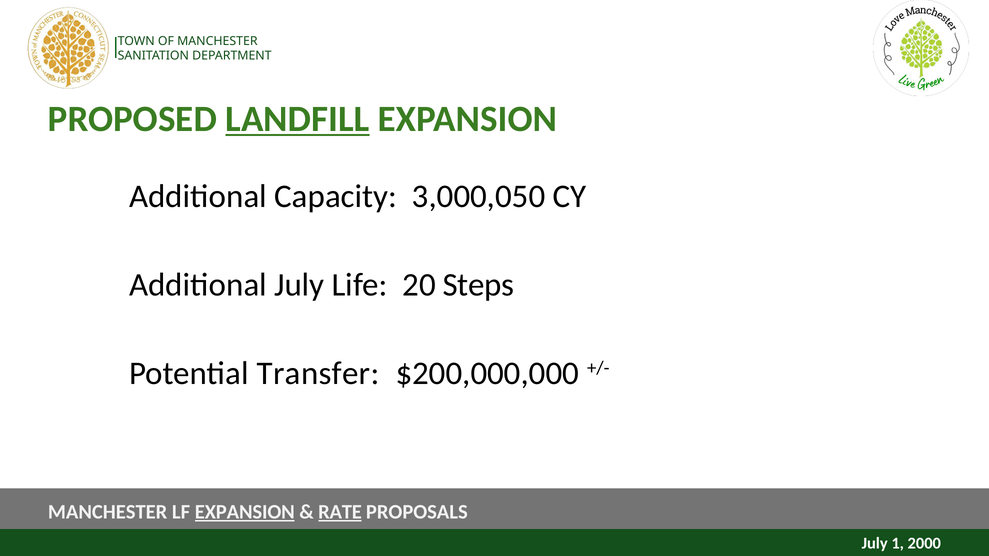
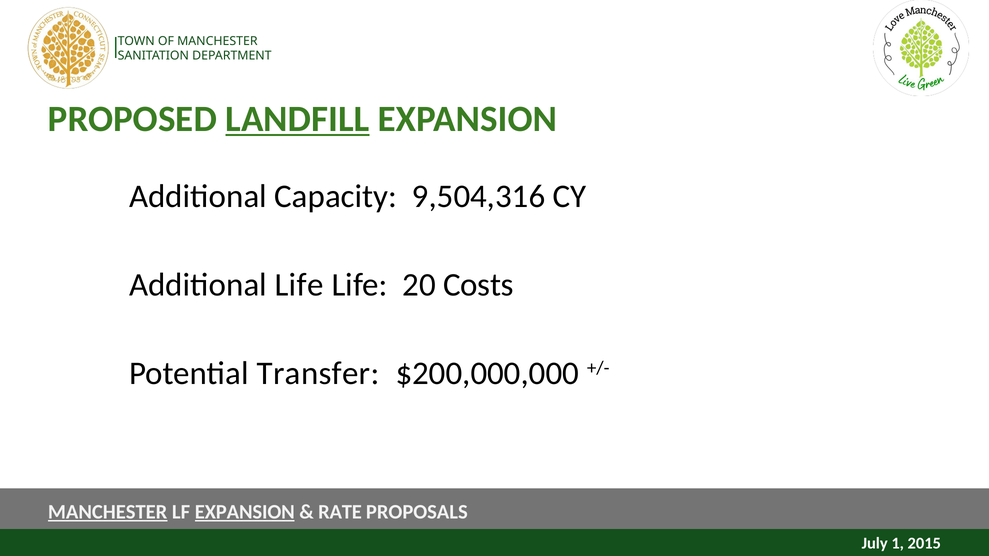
3,000,050: 3,000,050 -> 9,504,316
Additional July: July -> Life
Steps: Steps -> Costs
MANCHESTER at (108, 512) underline: none -> present
RATE underline: present -> none
2000: 2000 -> 2015
